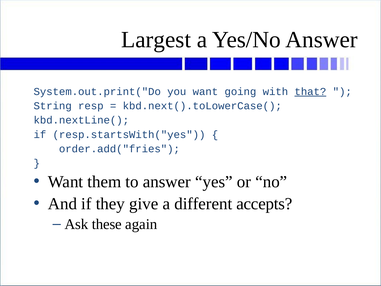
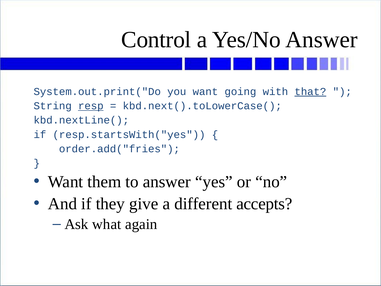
Largest: Largest -> Control
resp underline: none -> present
these: these -> what
